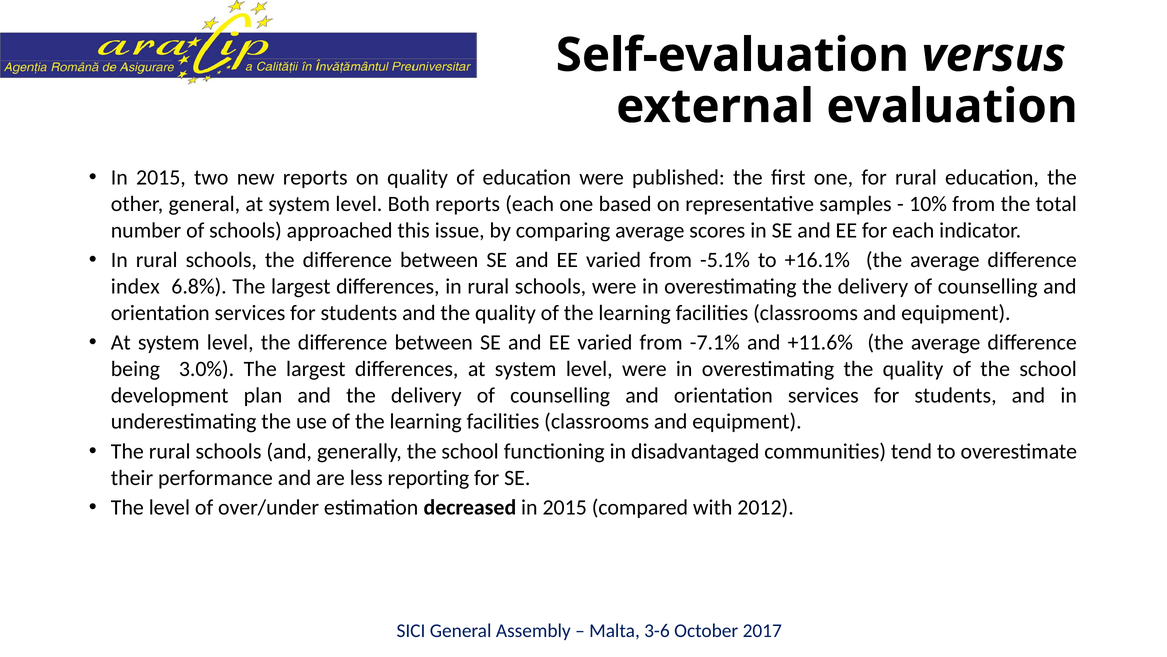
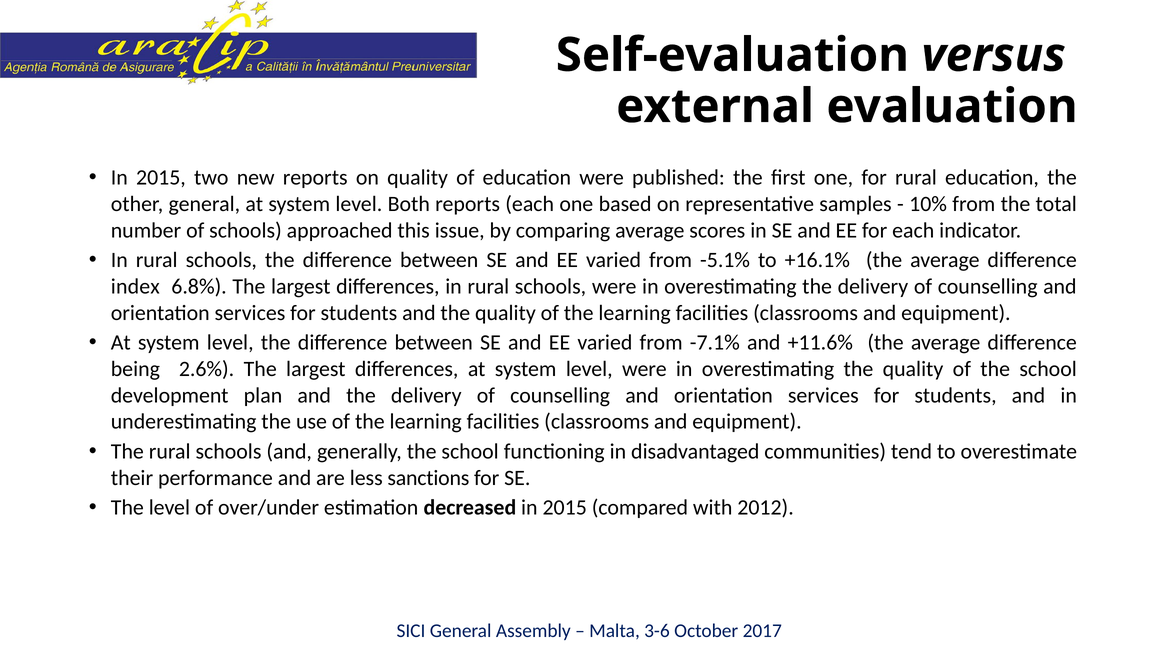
3.0%: 3.0% -> 2.6%
reporting: reporting -> sanctions
